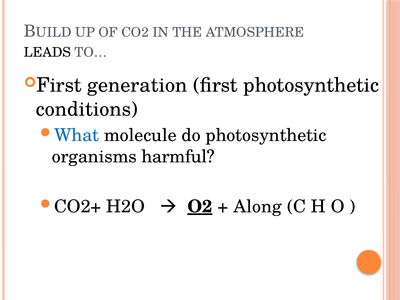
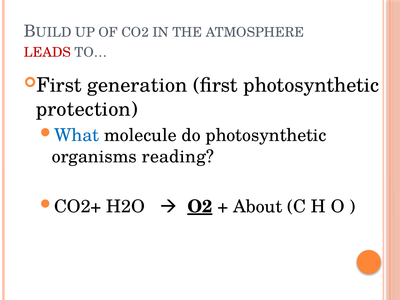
LEADS colour: black -> red
conditions: conditions -> protection
harmful: harmful -> reading
Along: Along -> About
